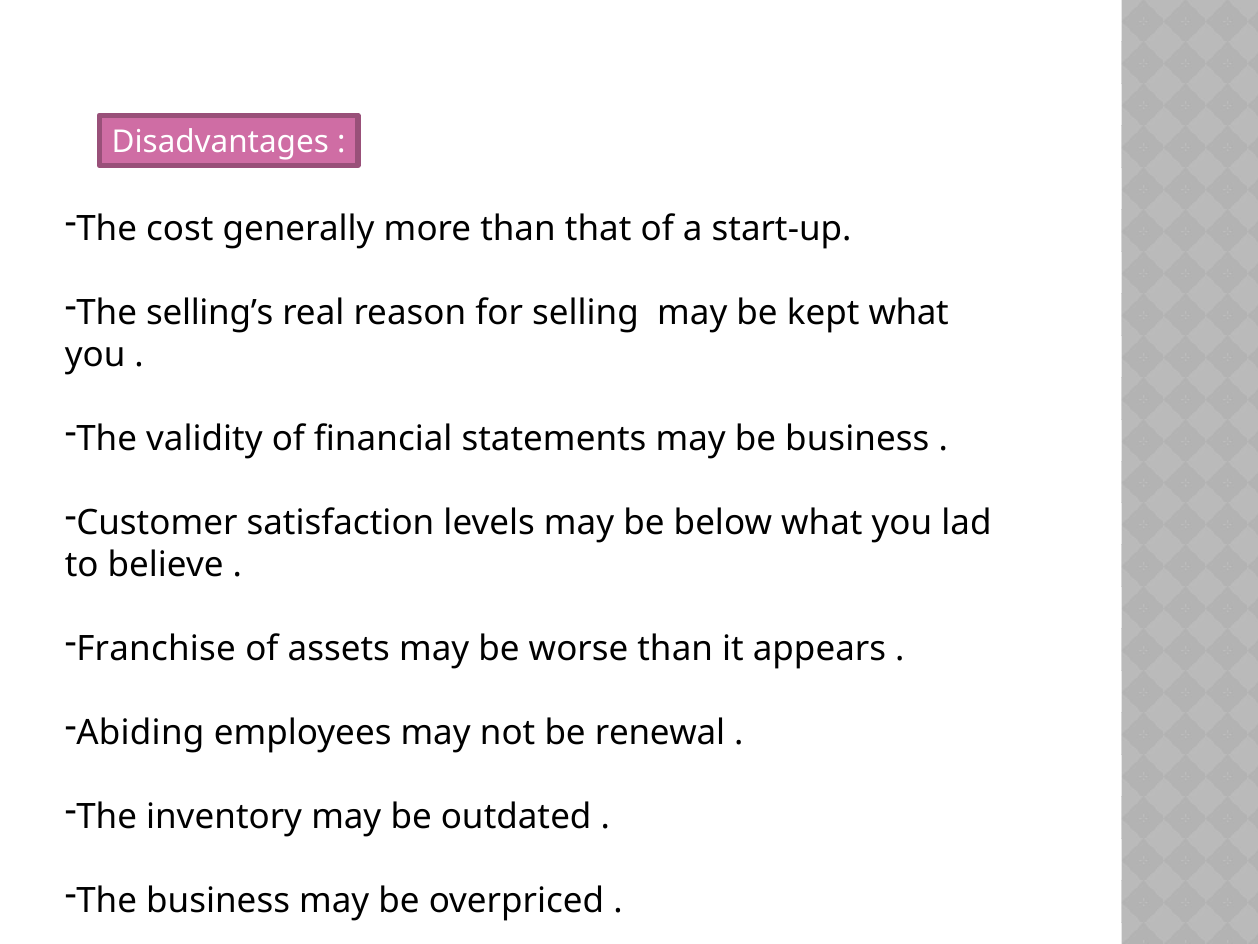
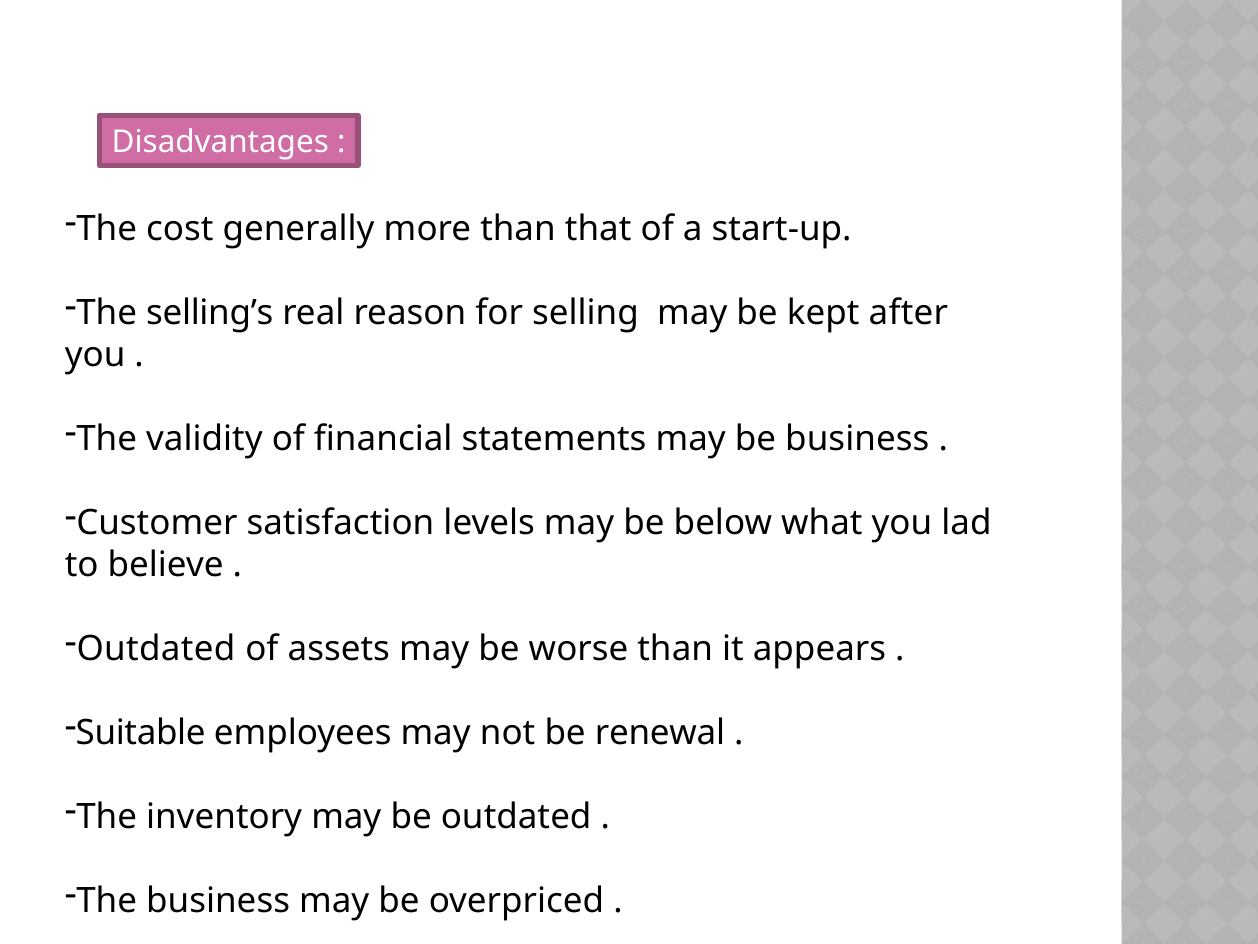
kept what: what -> after
Franchise at (156, 648): Franchise -> Outdated
Abiding: Abiding -> Suitable
